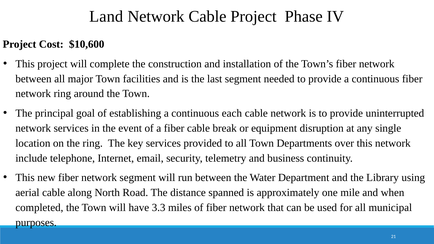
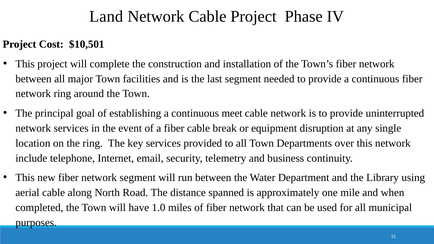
$10,600: $10,600 -> $10,501
each: each -> meet
3.3: 3.3 -> 1.0
